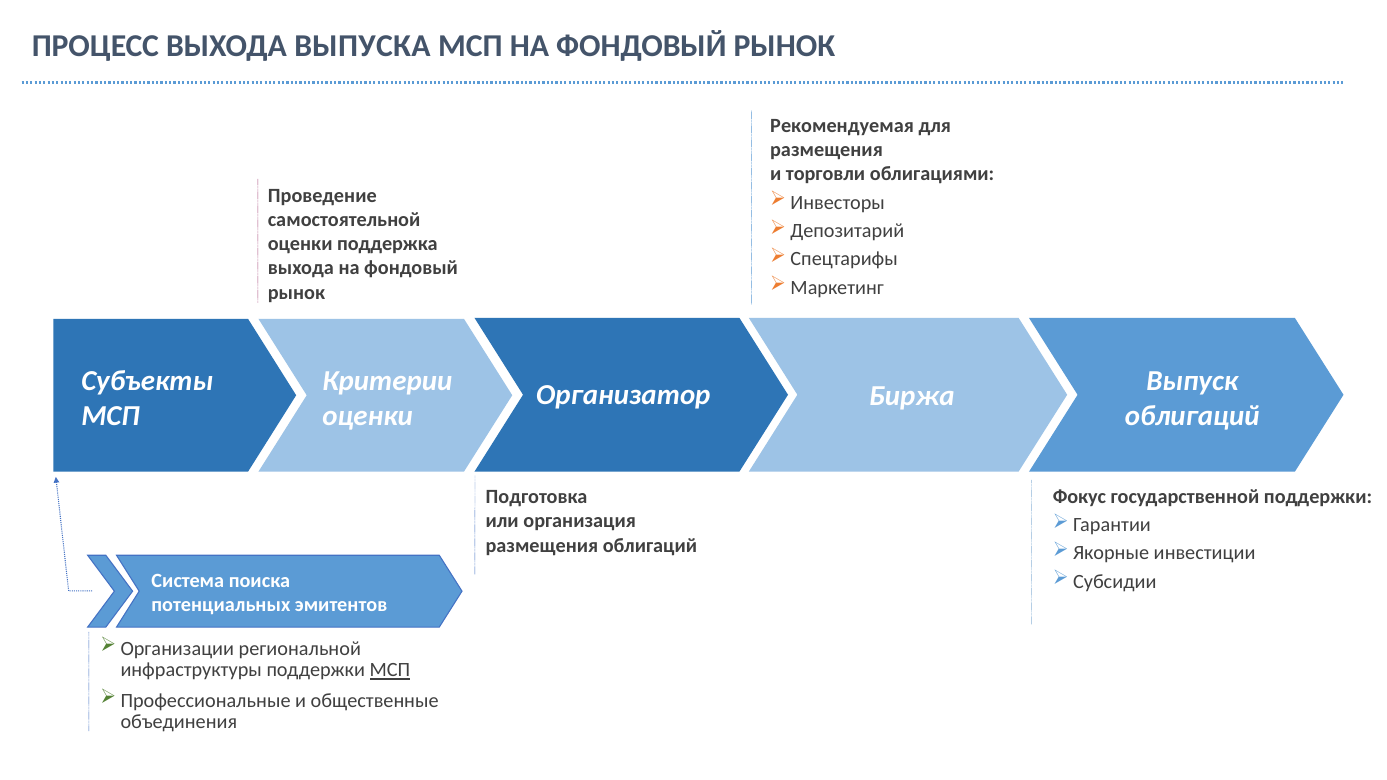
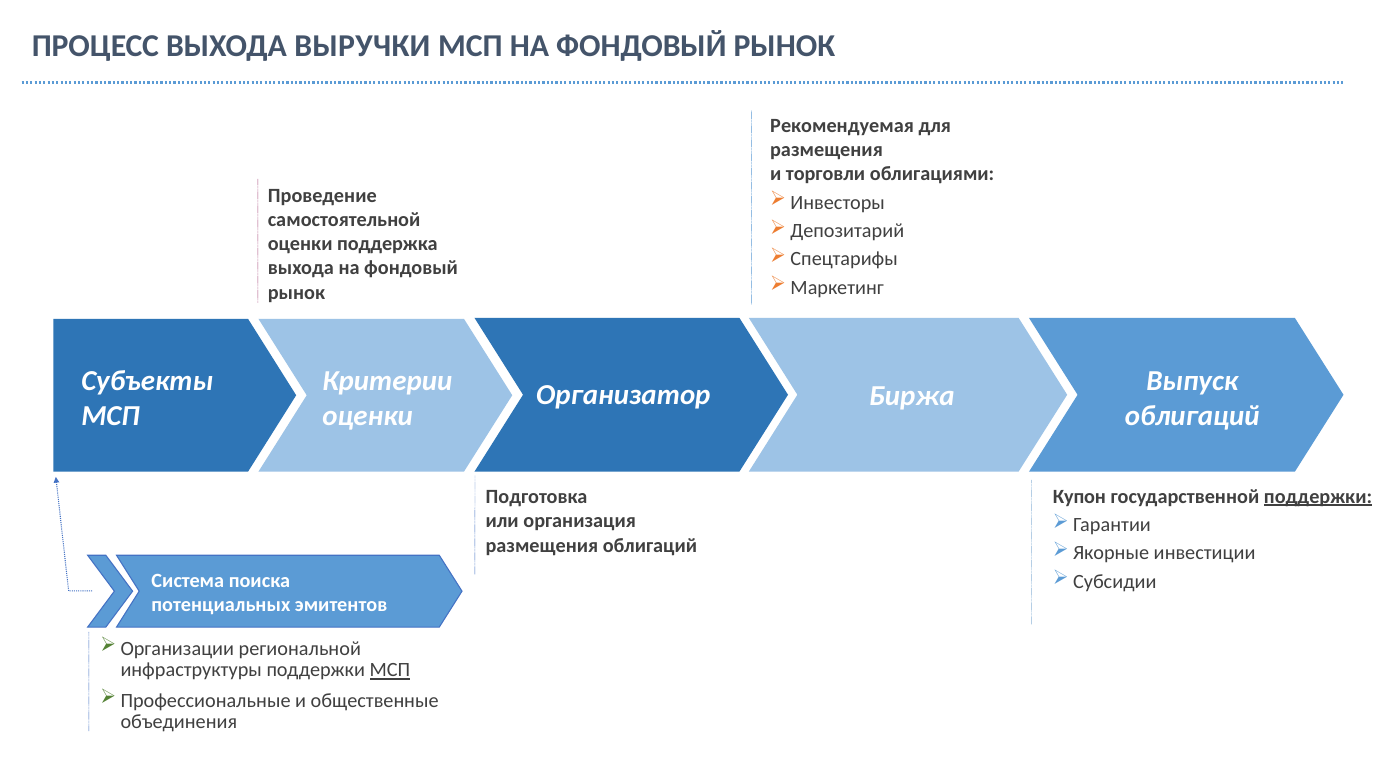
ВЫПУСКА: ВЫПУСКА -> ВЫРУЧКИ
Фокус: Фокус -> Купон
поддержки at (1318, 496) underline: none -> present
